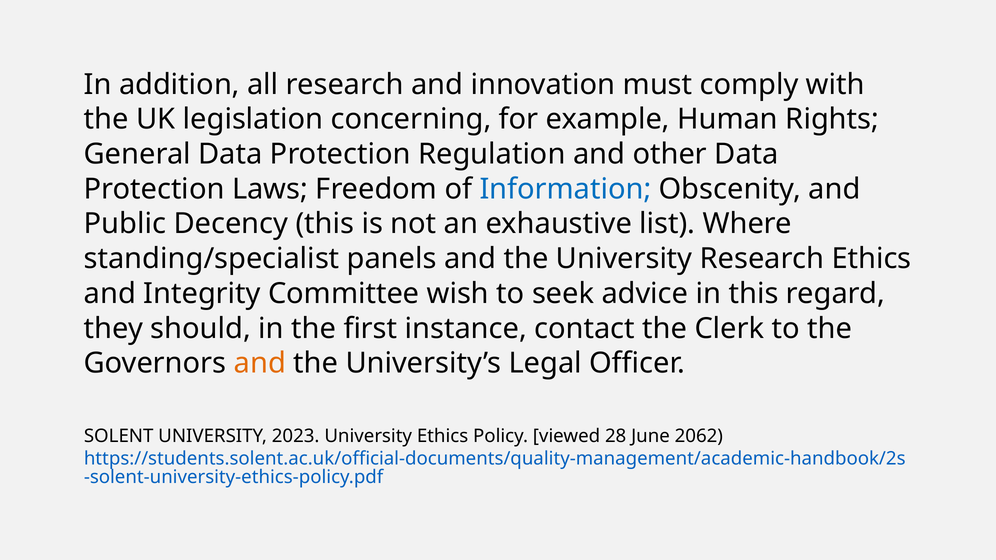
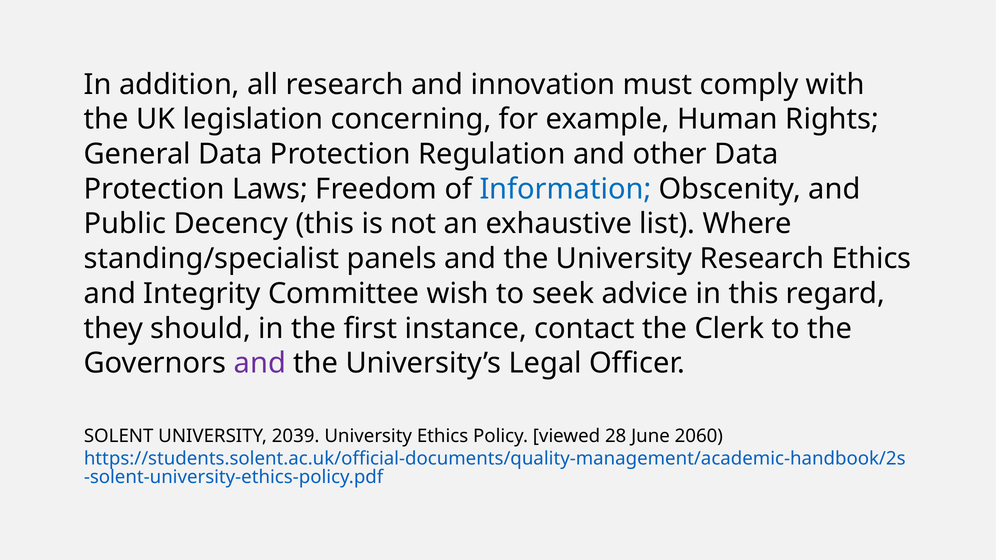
and at (260, 364) colour: orange -> purple
2023: 2023 -> 2039
2062: 2062 -> 2060
